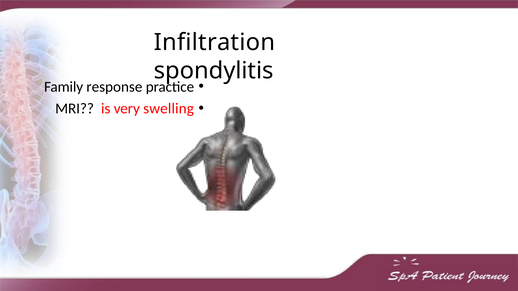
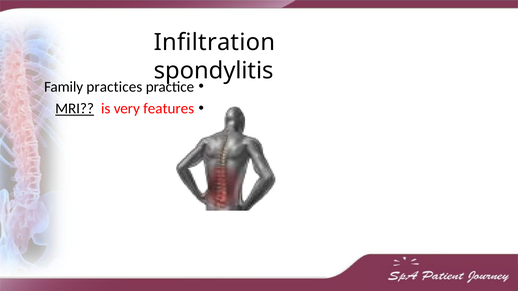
response: response -> practices
MRI underline: none -> present
swelling: swelling -> features
